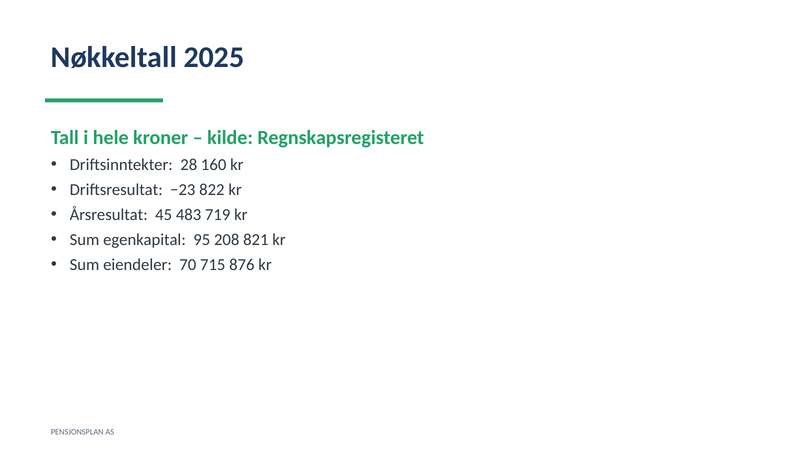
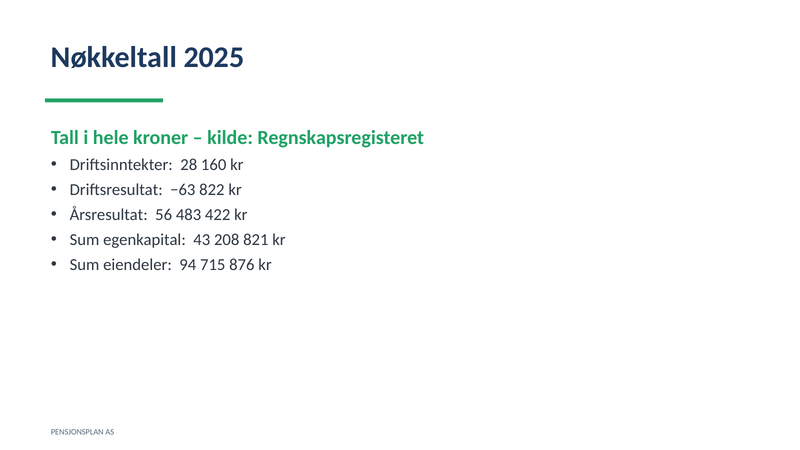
−23: −23 -> −63
45: 45 -> 56
719: 719 -> 422
95: 95 -> 43
70: 70 -> 94
